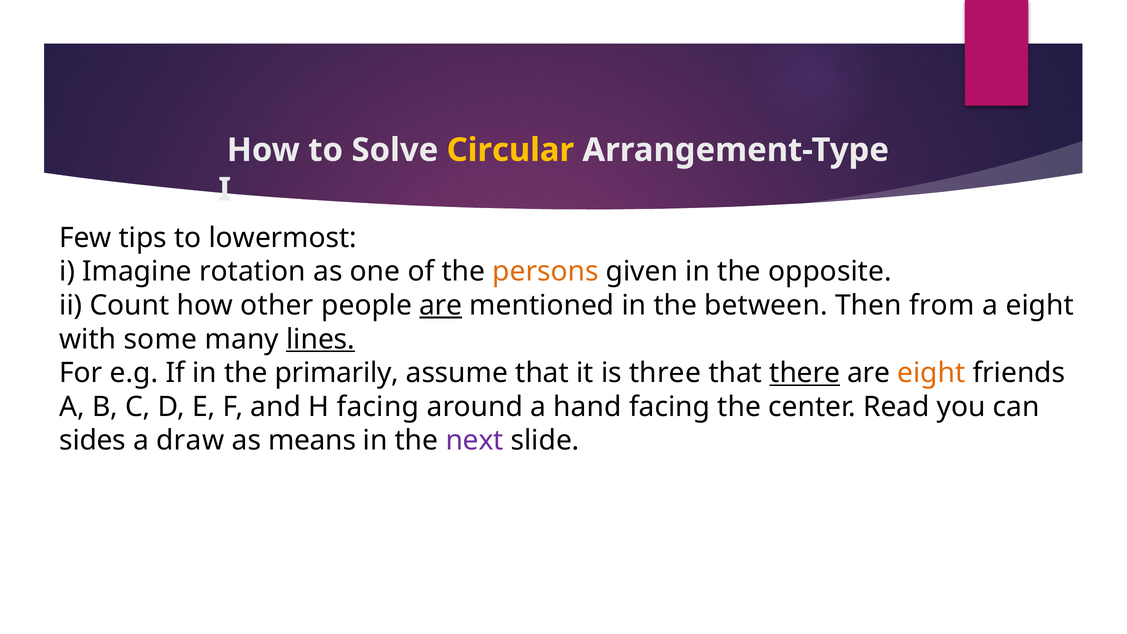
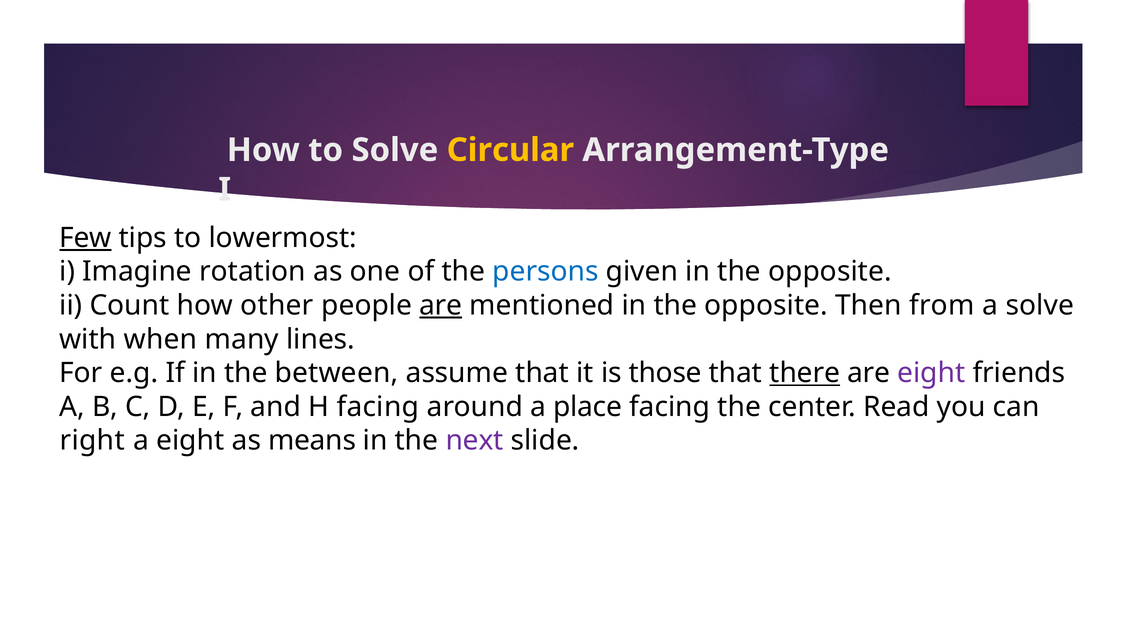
Few underline: none -> present
persons colour: orange -> blue
mentioned in the between: between -> opposite
a eight: eight -> solve
some: some -> when
lines underline: present -> none
primarily: primarily -> between
three: three -> those
eight at (931, 373) colour: orange -> purple
hand: hand -> place
sides: sides -> right
a draw: draw -> eight
